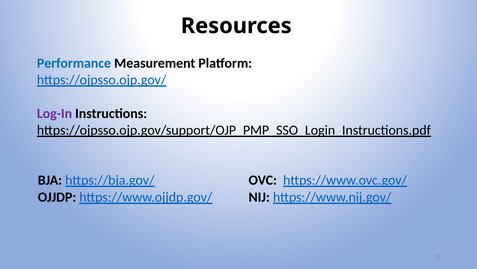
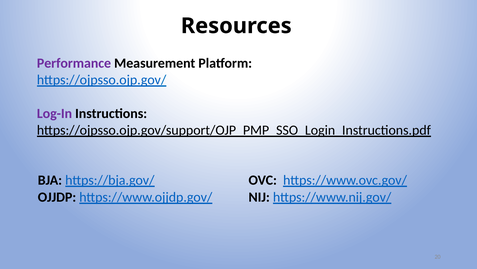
Performance colour: blue -> purple
